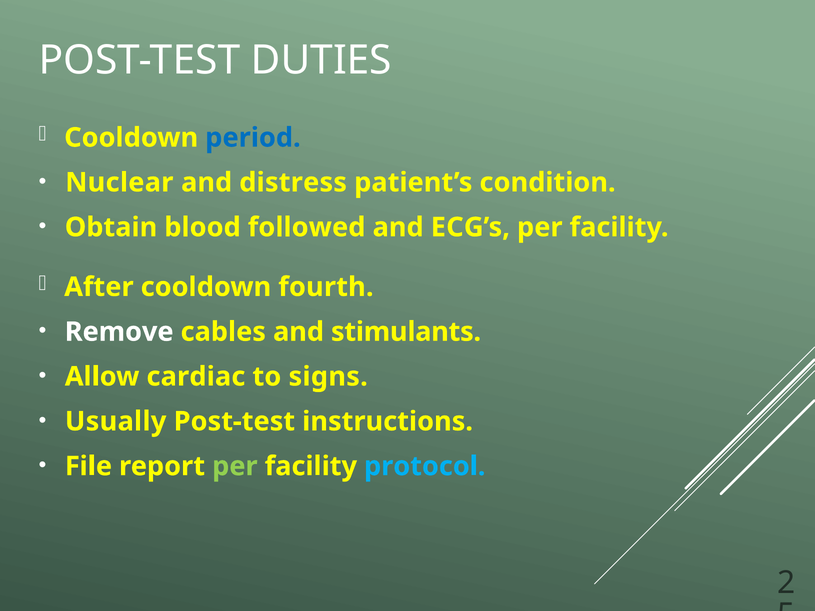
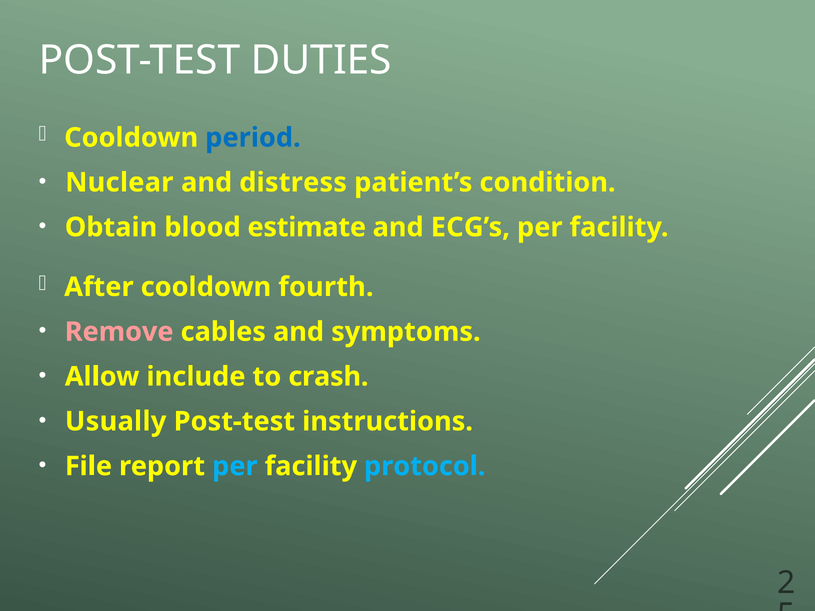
followed: followed -> estimate
Remove colour: white -> pink
stimulants: stimulants -> symptoms
cardiac: cardiac -> include
signs: signs -> crash
per at (235, 466) colour: light green -> light blue
